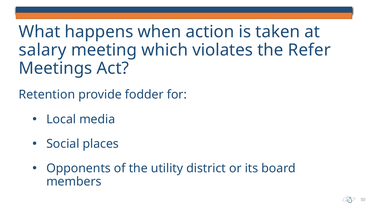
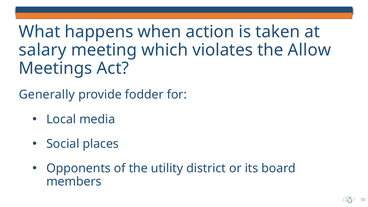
Refer: Refer -> Allow
Retention: Retention -> Generally
